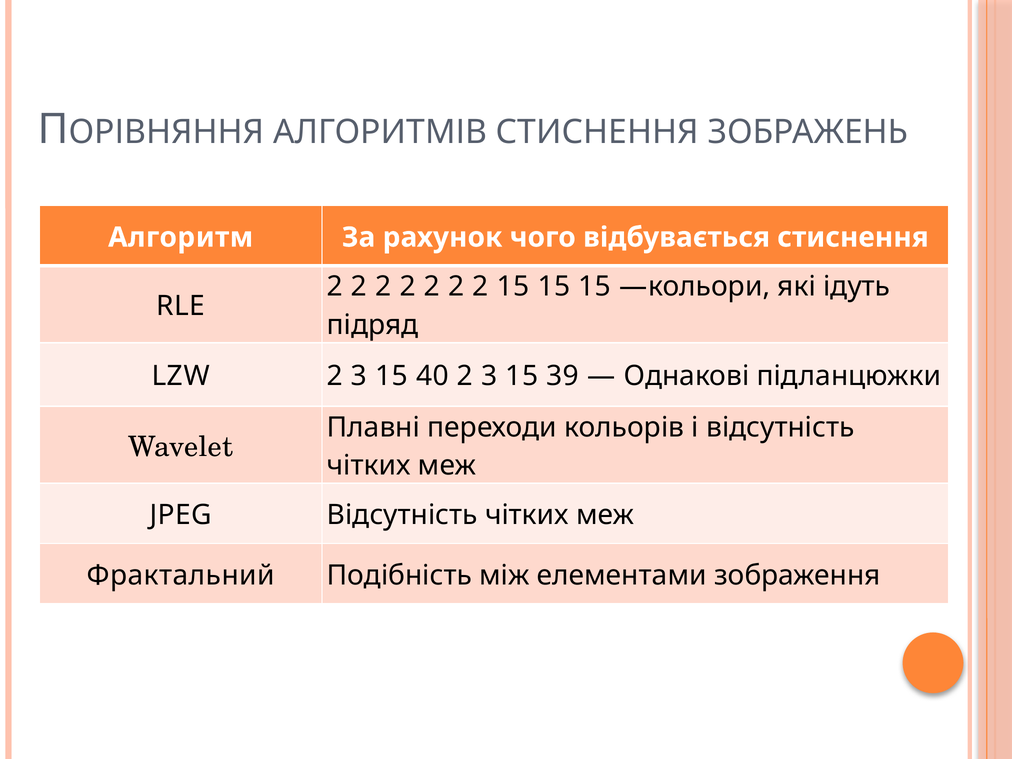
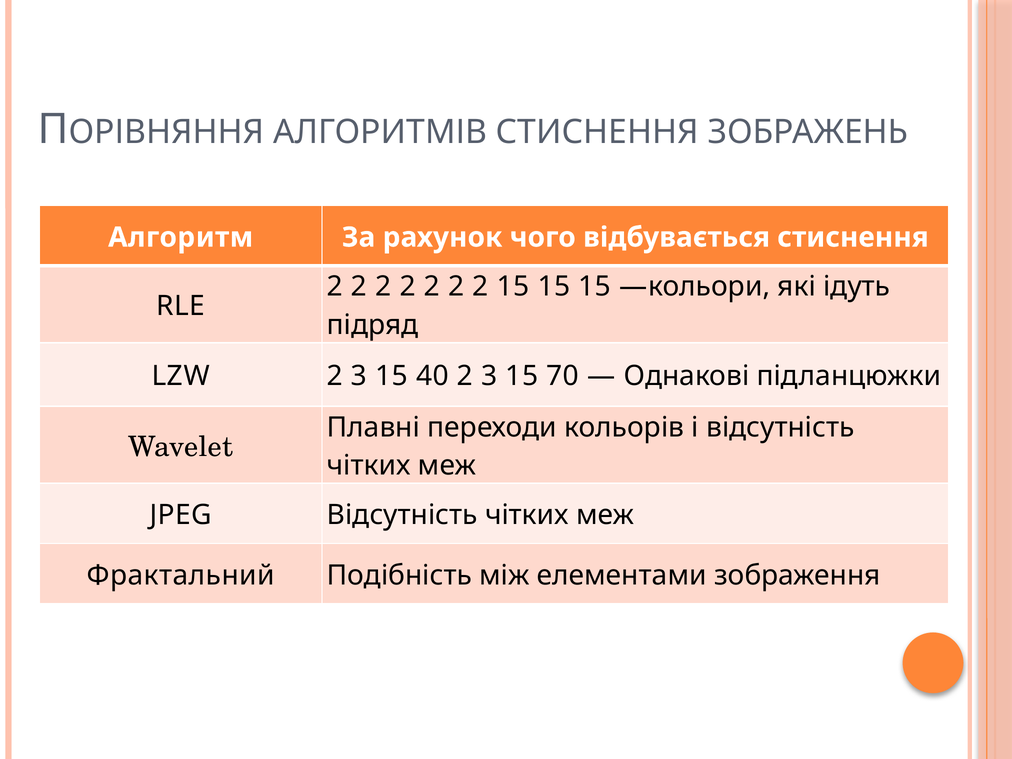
39: 39 -> 70
